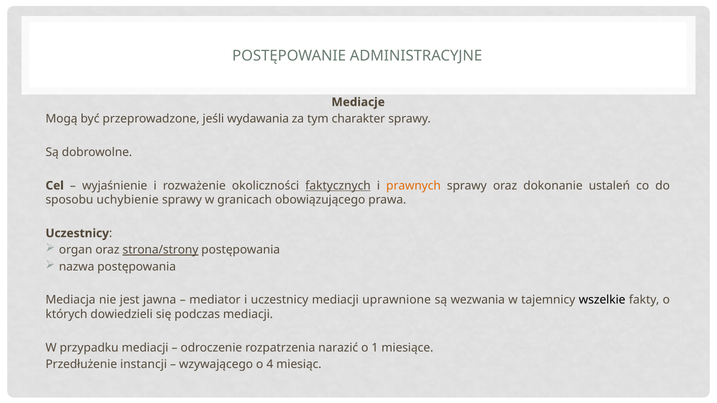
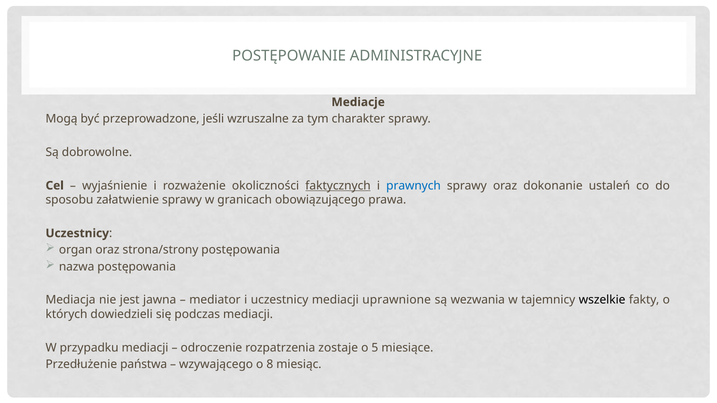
wydawania: wydawania -> wzruszalne
prawnych colour: orange -> blue
uchybienie: uchybienie -> załatwienie
strona/strony underline: present -> none
narazić: narazić -> zostaje
1: 1 -> 5
instancji: instancji -> państwa
4: 4 -> 8
